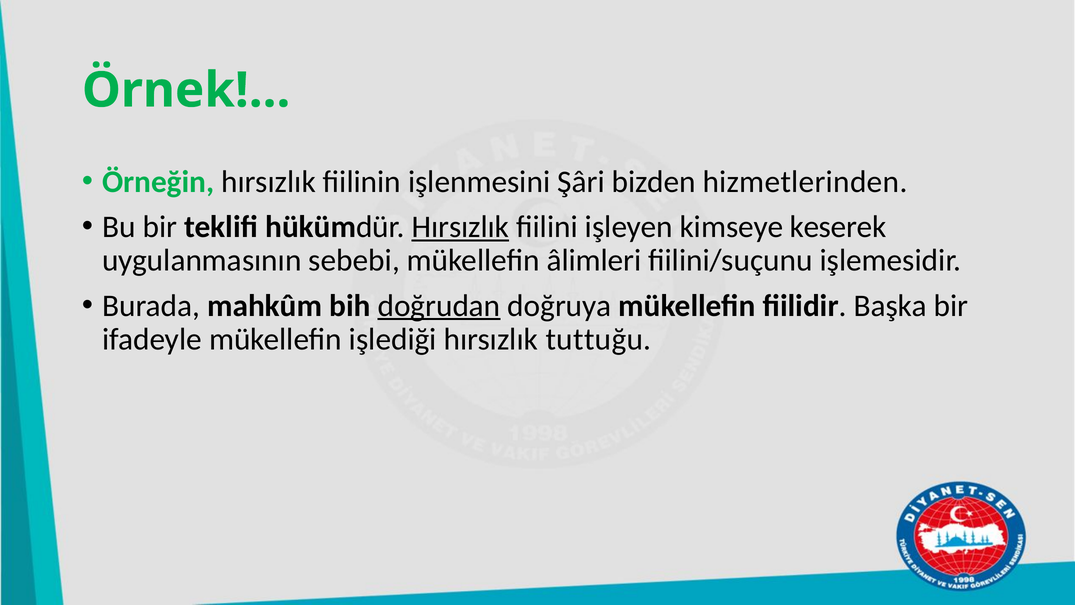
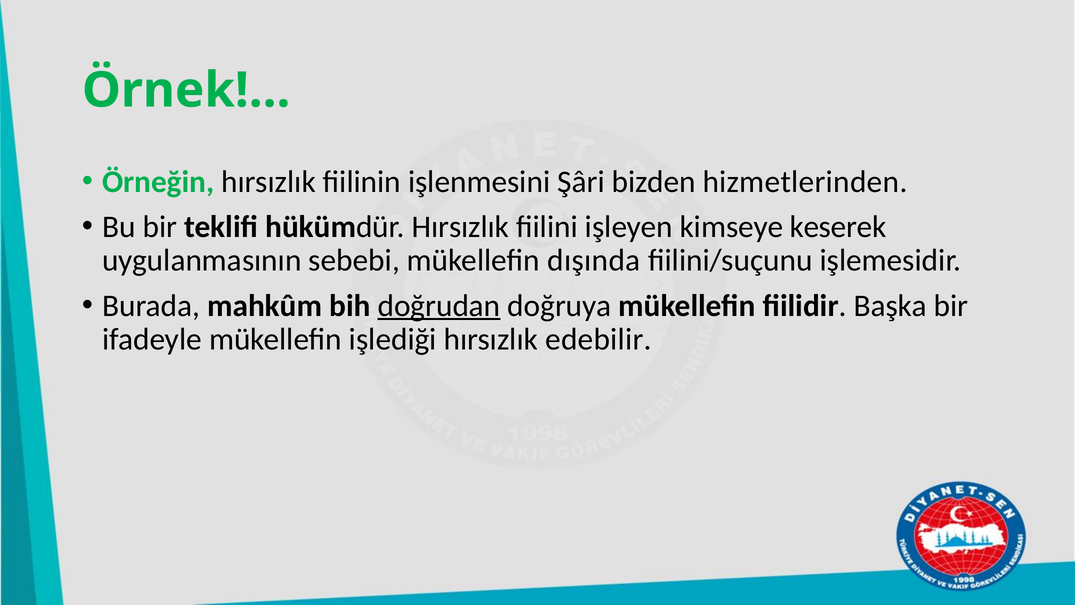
Hırsızlık at (460, 227) underline: present -> none
âlimleri: âlimleri -> dışında
tuttuğu: tuttuğu -> edebilir
